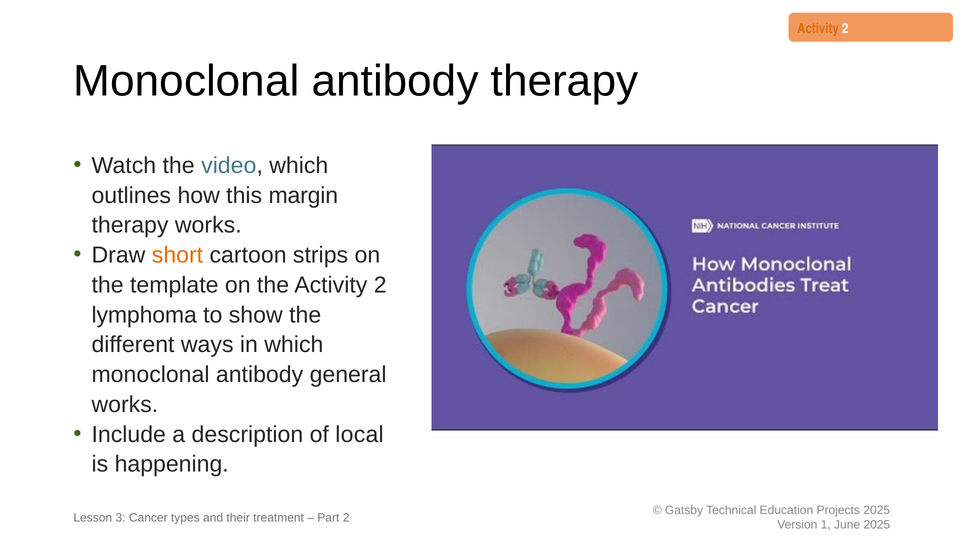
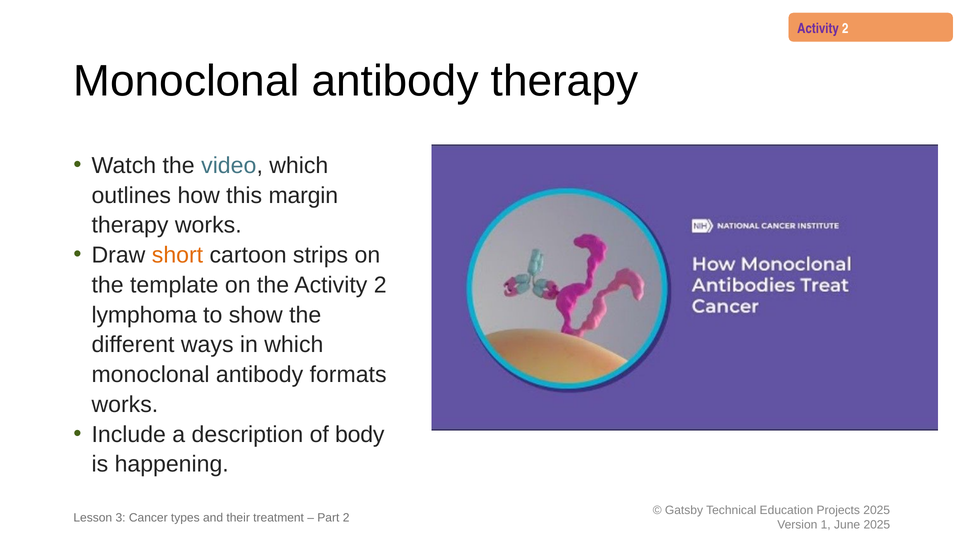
Activity at (818, 29) colour: orange -> purple
general: general -> formats
local: local -> body
